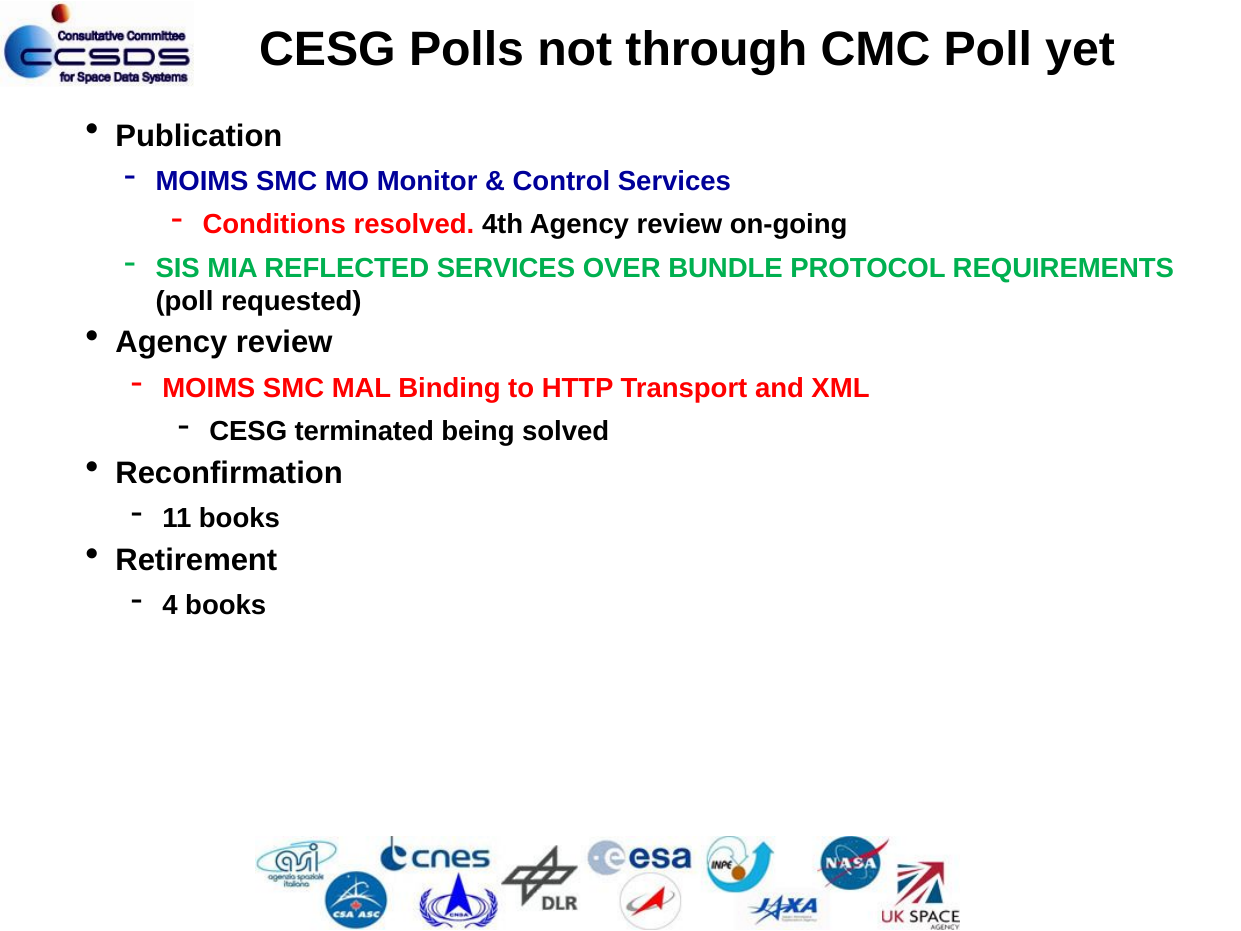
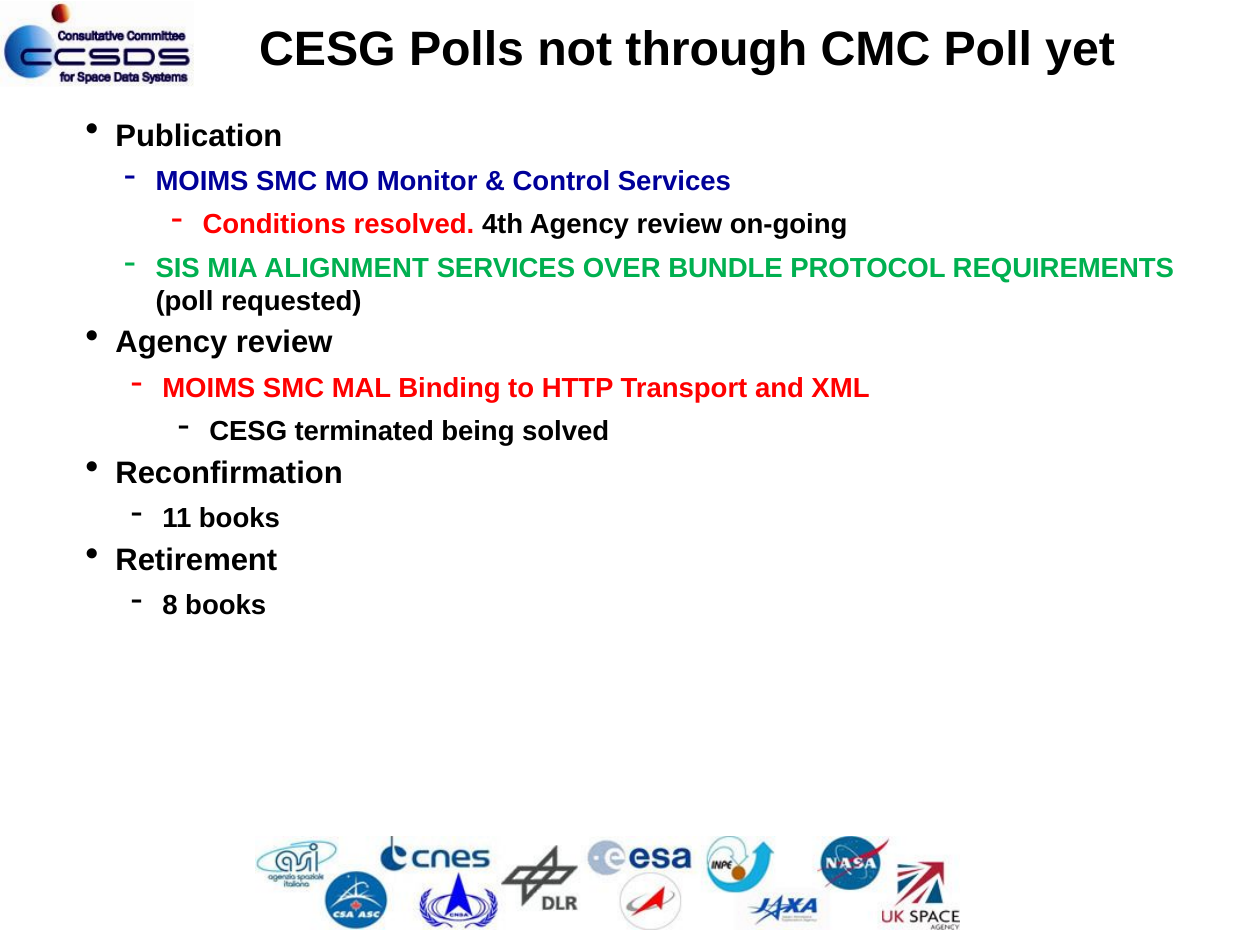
REFLECTED: REFLECTED -> ALIGNMENT
4: 4 -> 8
